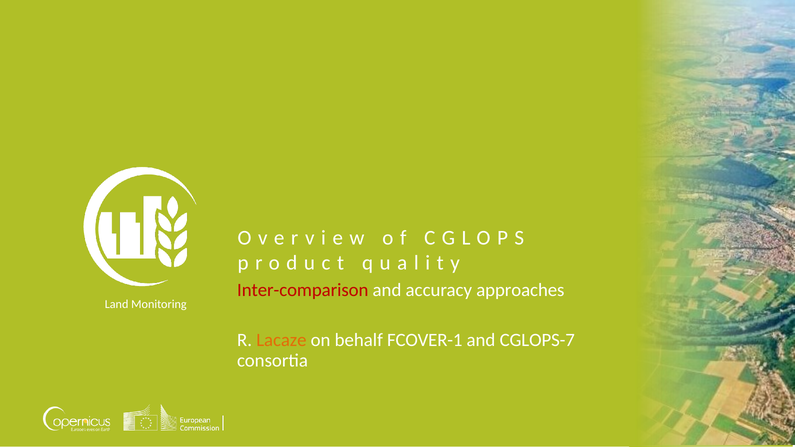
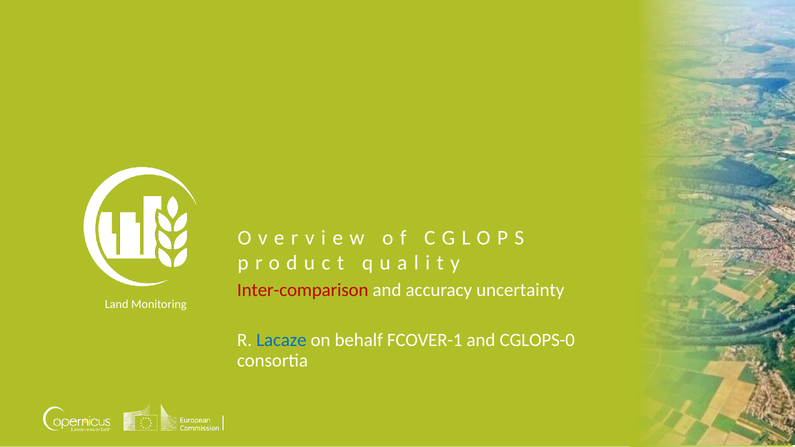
approaches: approaches -> uncertainty
Lacaze colour: orange -> blue
CGLOPS-7: CGLOPS-7 -> CGLOPS-0
